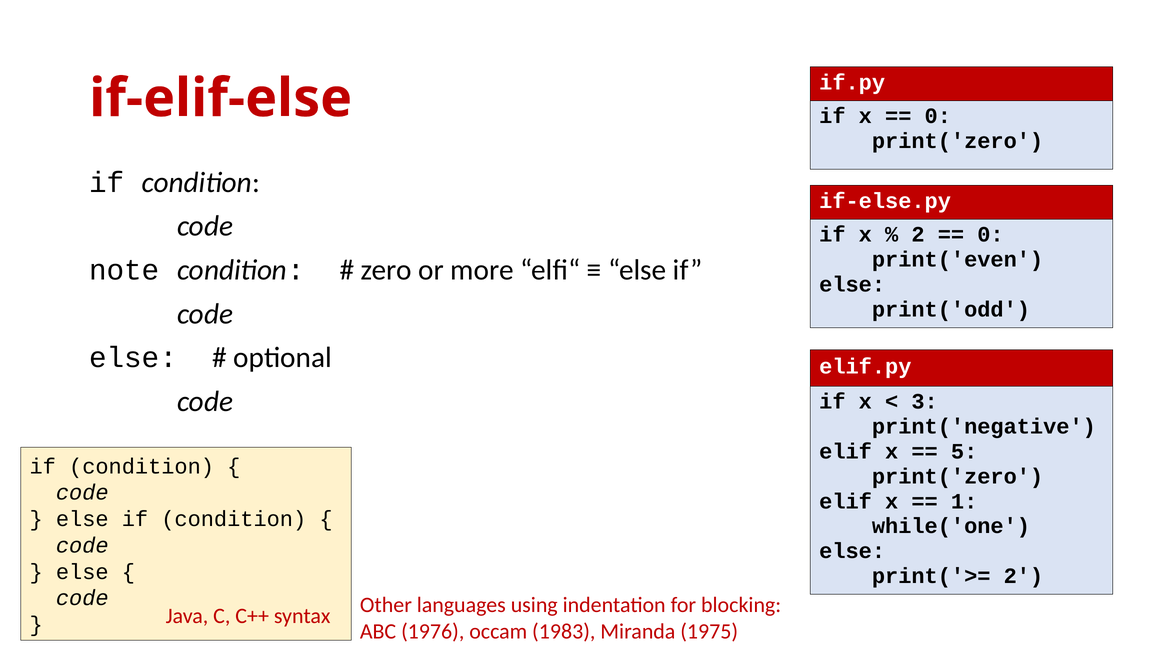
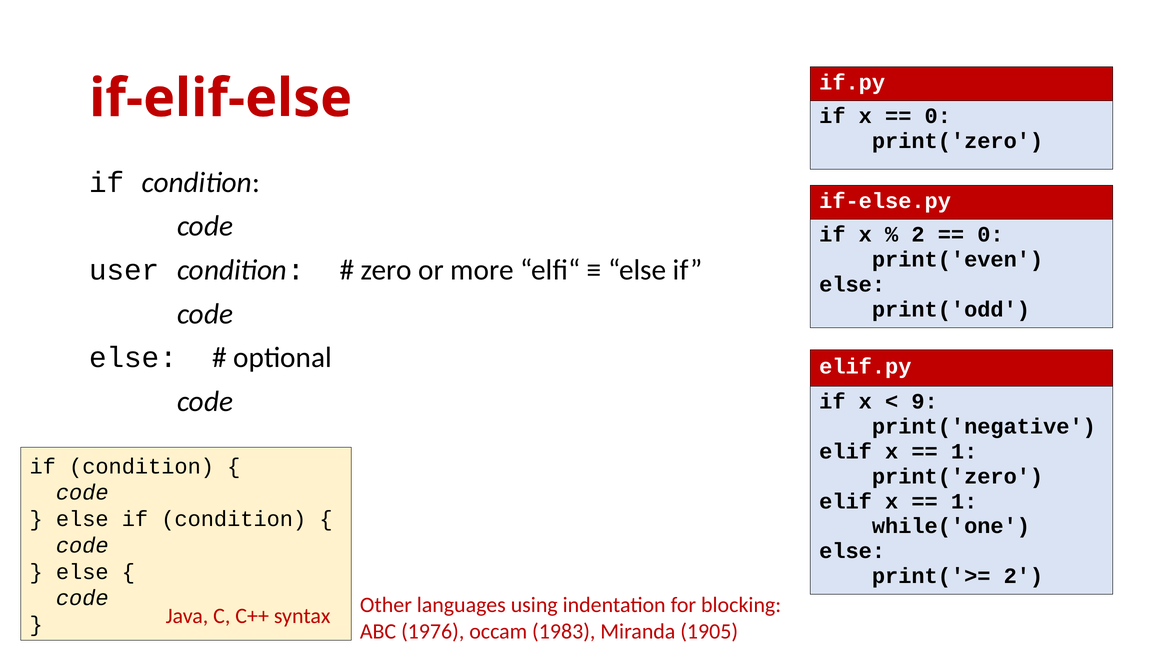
note: note -> user
3: 3 -> 9
5 at (964, 451): 5 -> 1
1975: 1975 -> 1905
